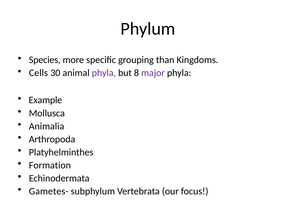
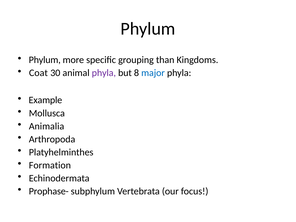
Species at (45, 60): Species -> Phylum
Cells: Cells -> Coat
major colour: purple -> blue
Gametes-: Gametes- -> Prophase-
